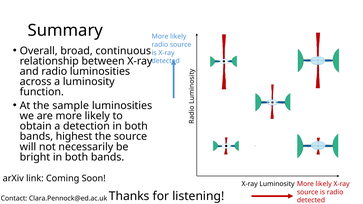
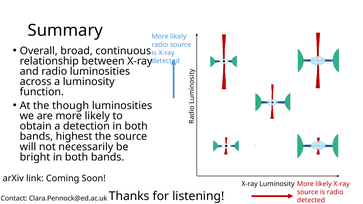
sample: sample -> though
